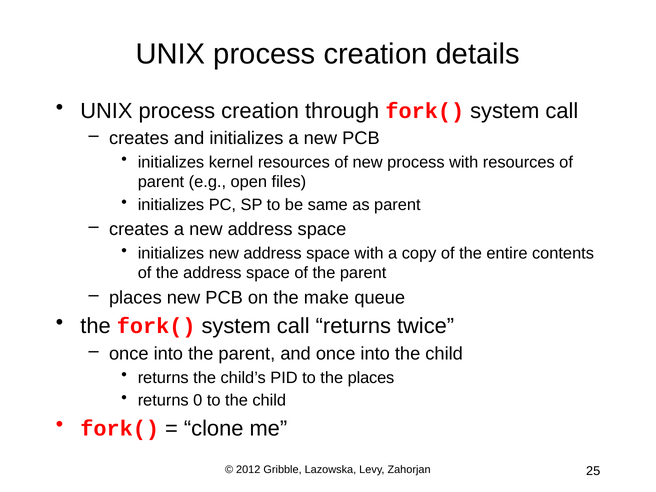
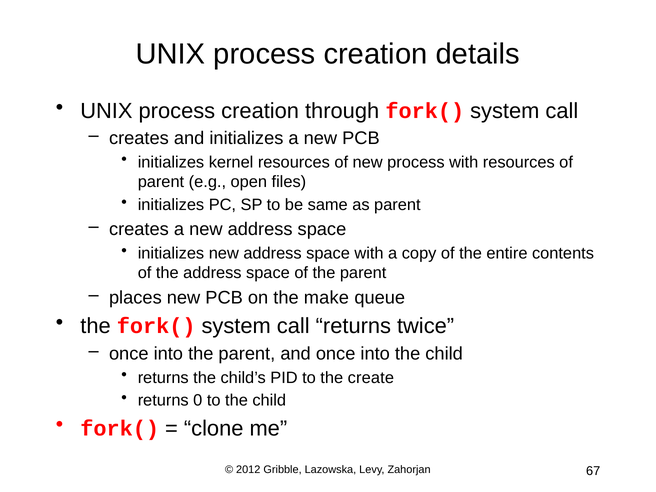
the places: places -> create
25: 25 -> 67
